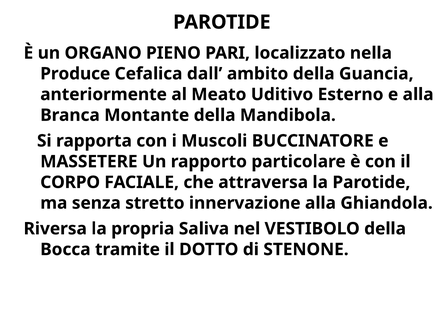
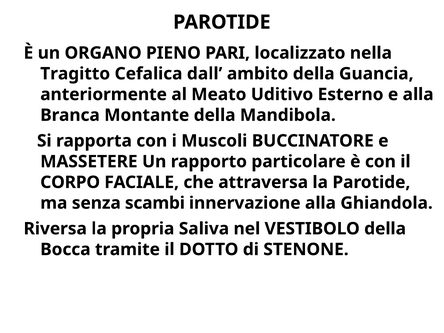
Produce: Produce -> Tragitto
stretto: stretto -> scambi
